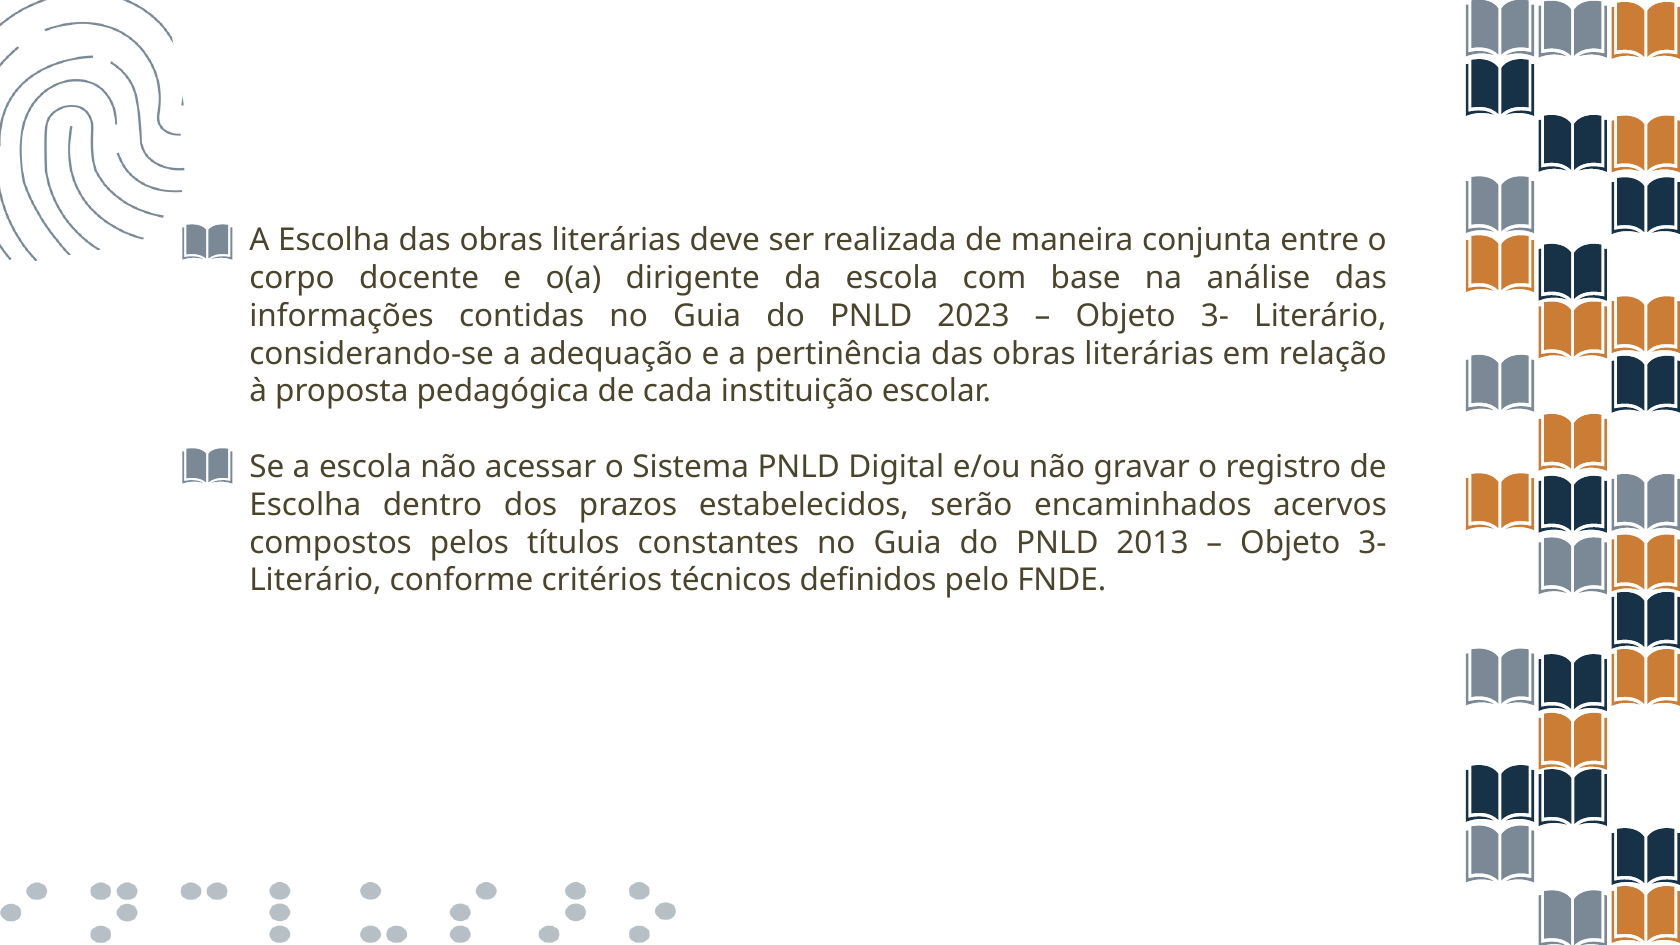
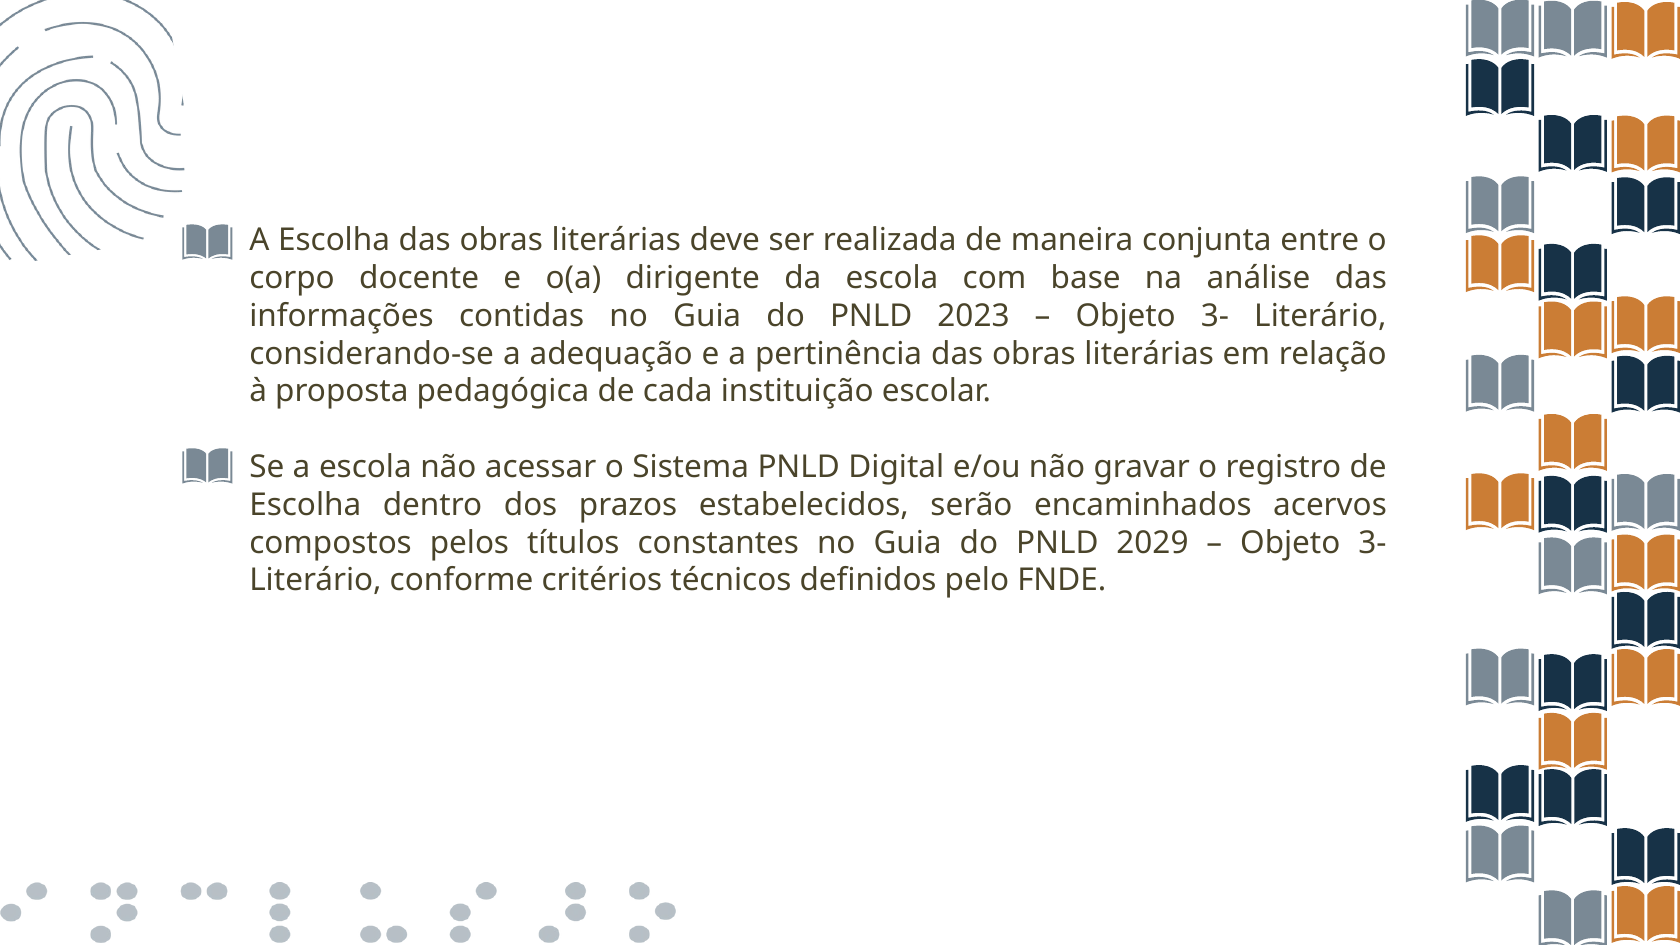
2013: 2013 -> 2029
